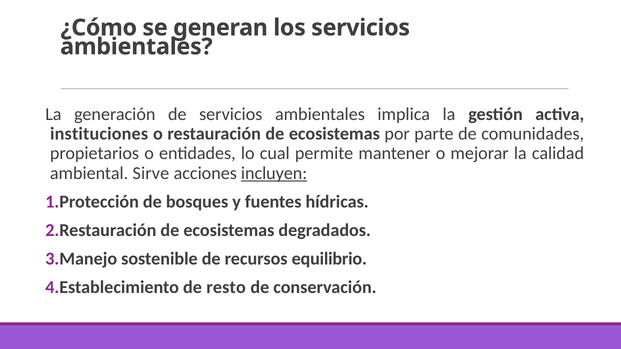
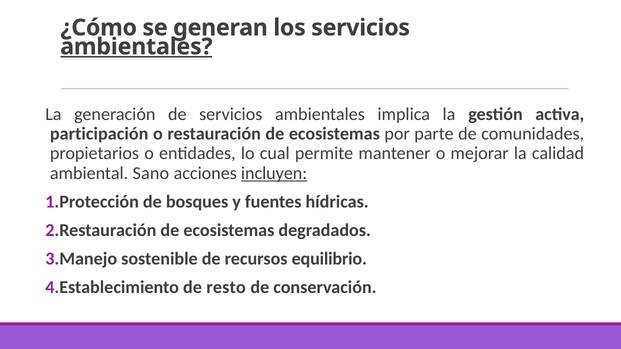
ambientales at (136, 47) underline: none -> present
instituciones: instituciones -> participación
Sirve: Sirve -> Sano
